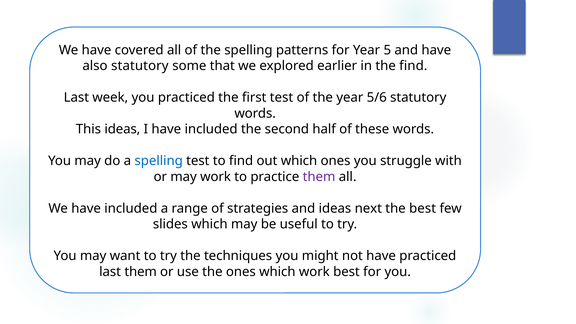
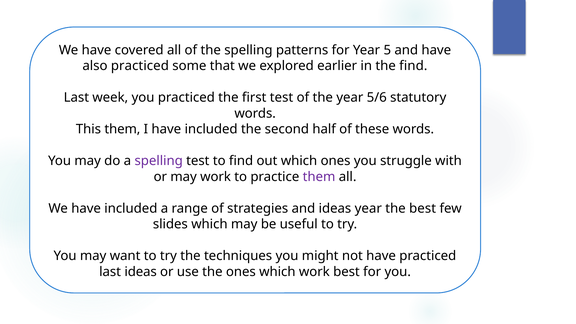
also statutory: statutory -> practiced
This ideas: ideas -> them
spelling at (159, 161) colour: blue -> purple
ideas next: next -> year
last them: them -> ideas
